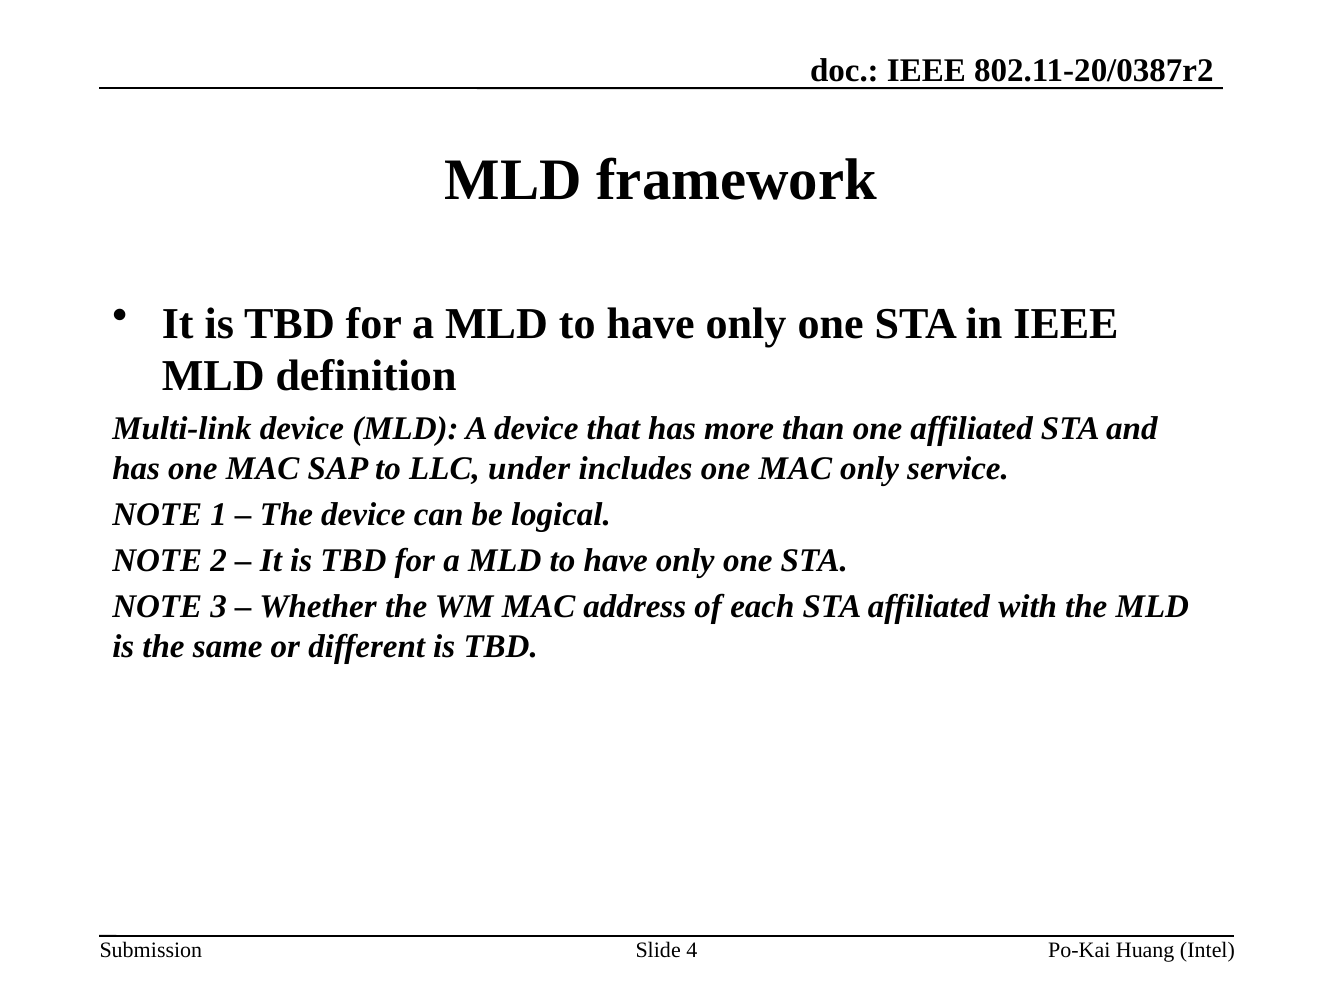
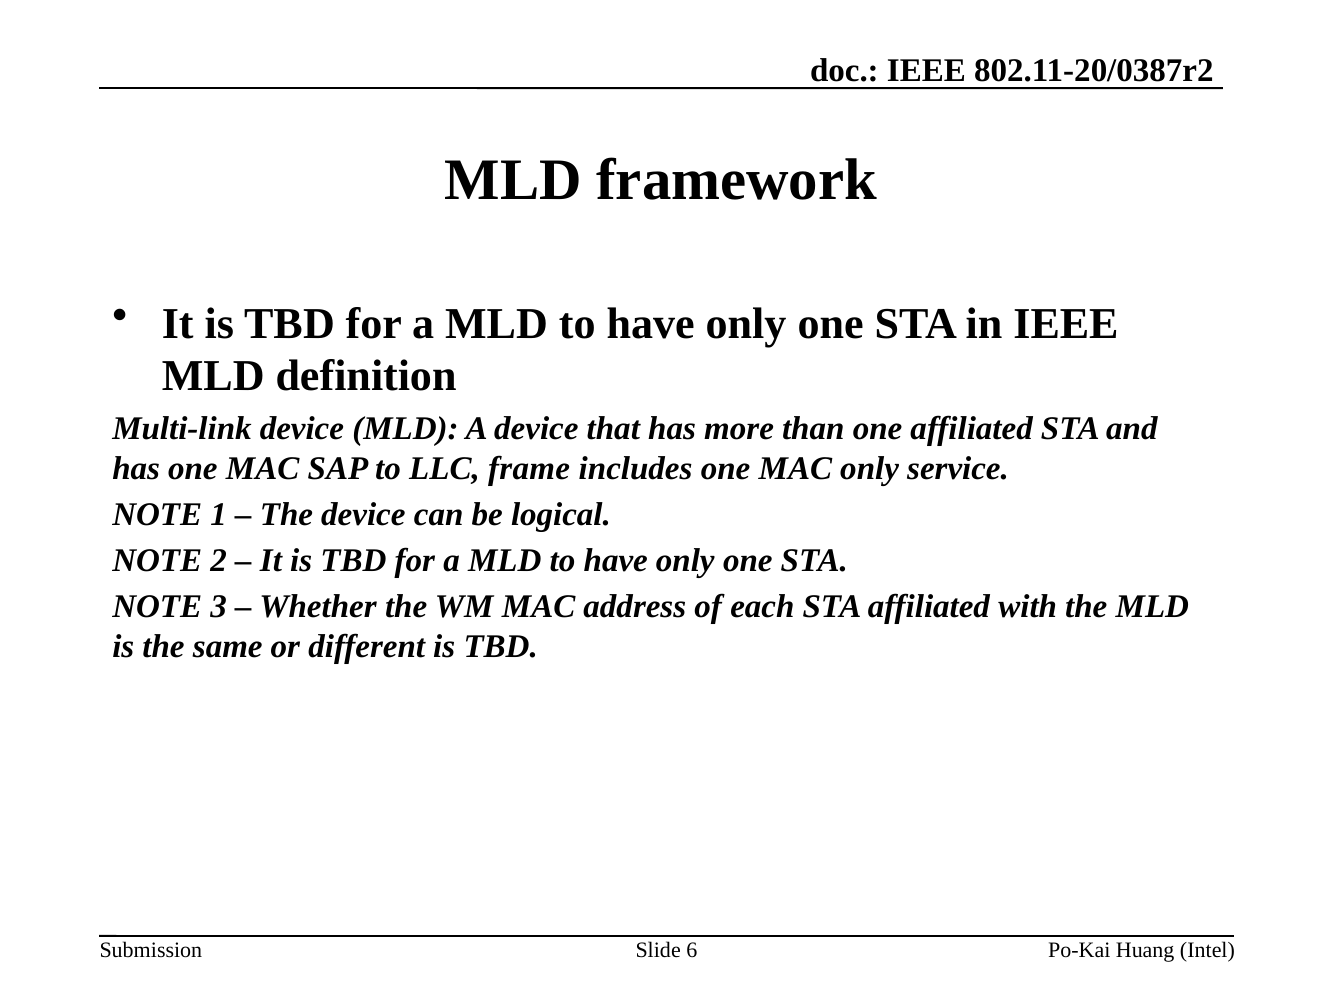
under: under -> frame
4: 4 -> 6
